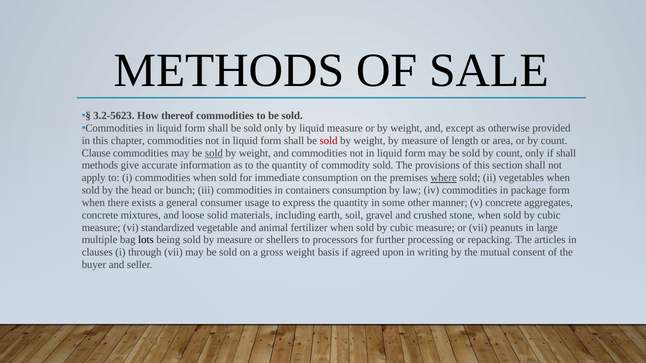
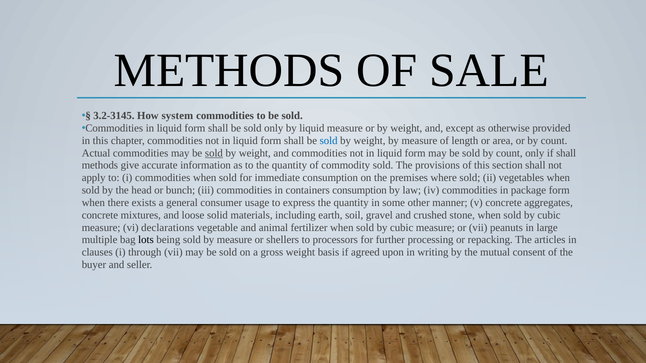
3.2-5623: 3.2-5623 -> 3.2-3145
thereof: thereof -> system
sold at (329, 141) colour: red -> blue
Clause: Clause -> Actual
where underline: present -> none
standardized: standardized -> declarations
